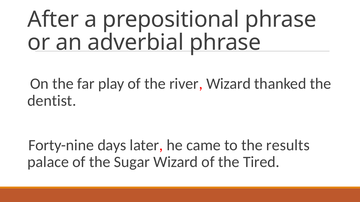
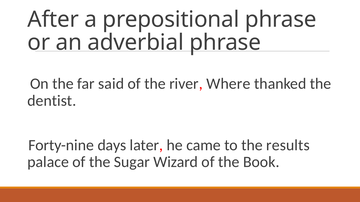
play: play -> said
river Wizard: Wizard -> Where
Tired: Tired -> Book
